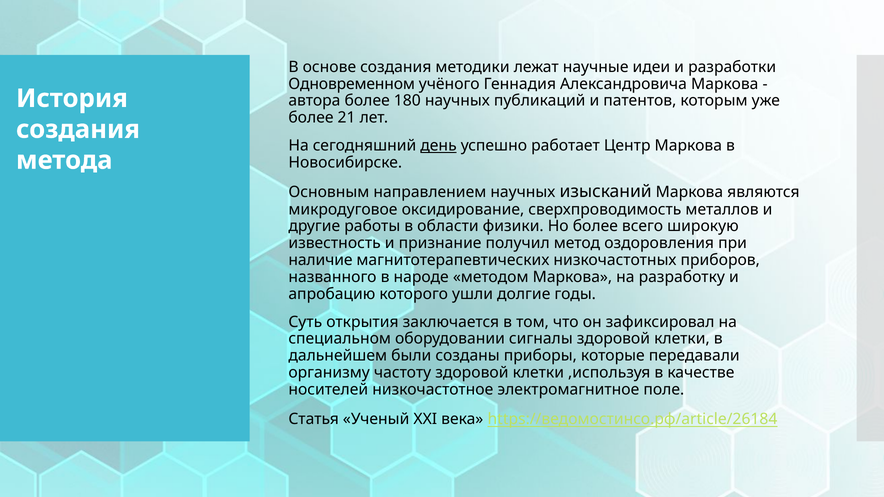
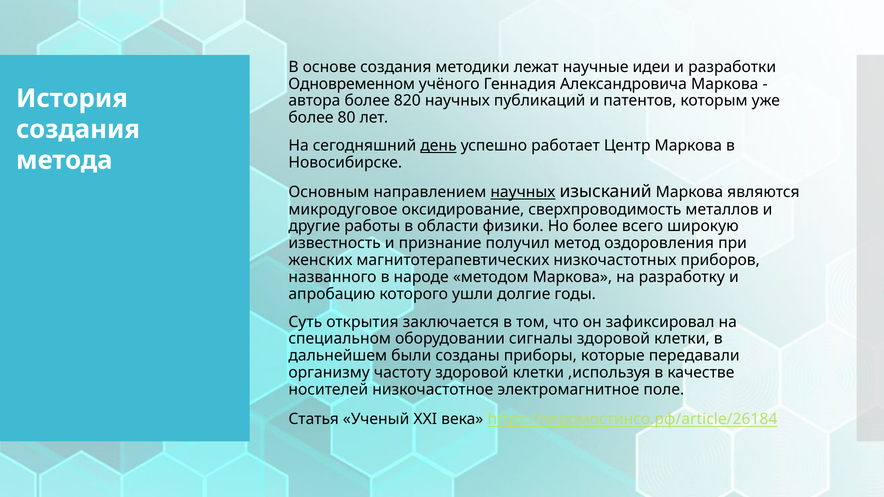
180: 180 -> 820
21: 21 -> 80
научных at (523, 192) underline: none -> present
наличие: наличие -> женских
